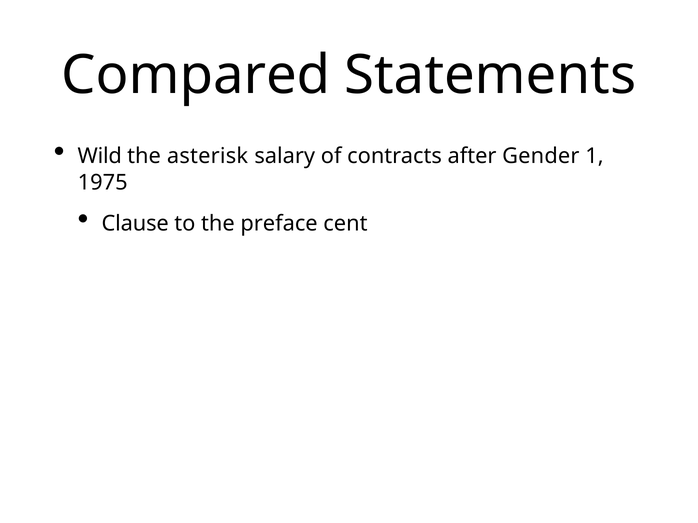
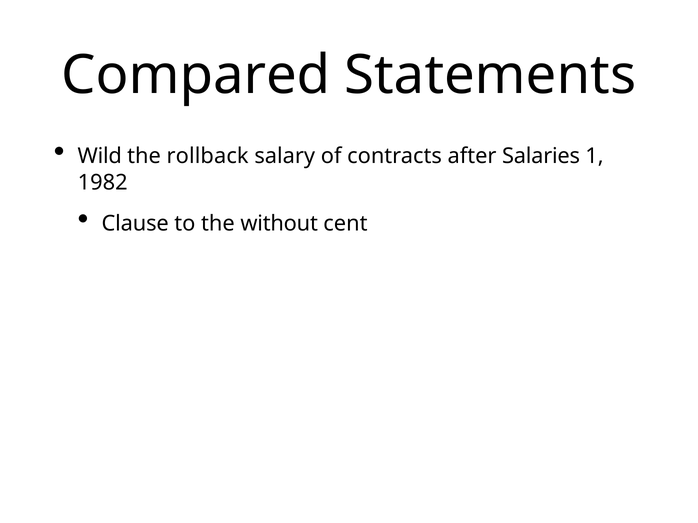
asterisk: asterisk -> rollback
Gender: Gender -> Salaries
1975: 1975 -> 1982
preface: preface -> without
